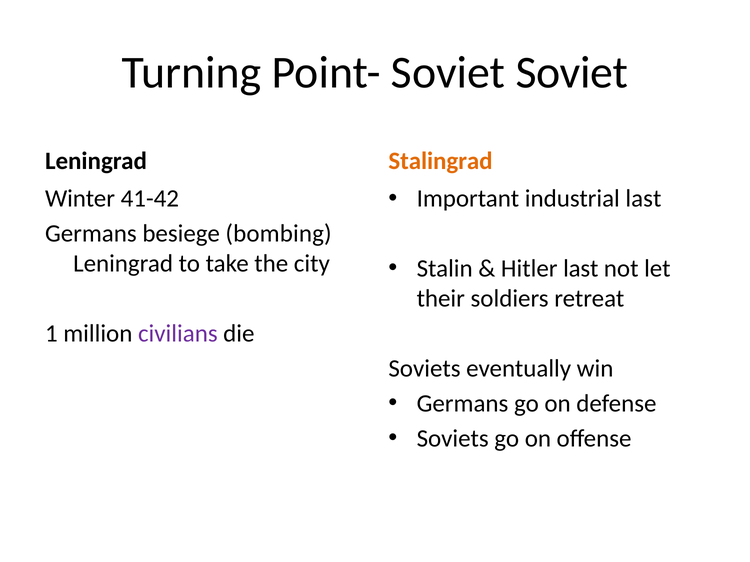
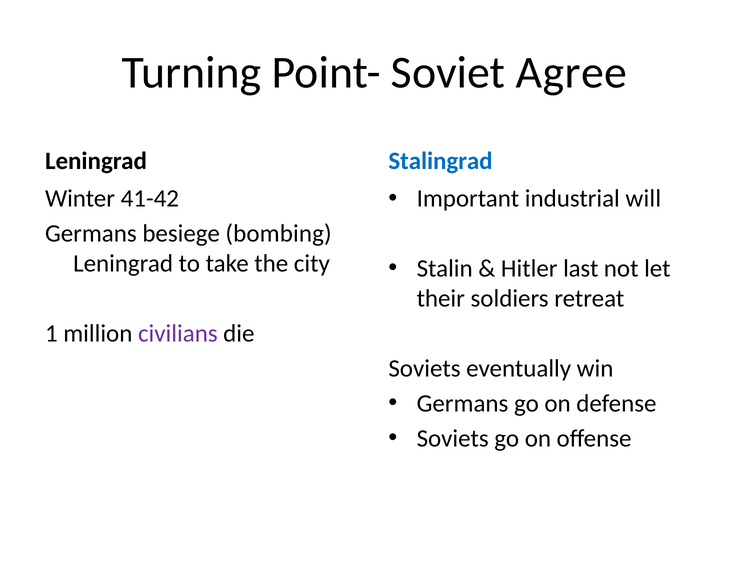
Soviet Soviet: Soviet -> Agree
Stalingrad colour: orange -> blue
industrial last: last -> will
